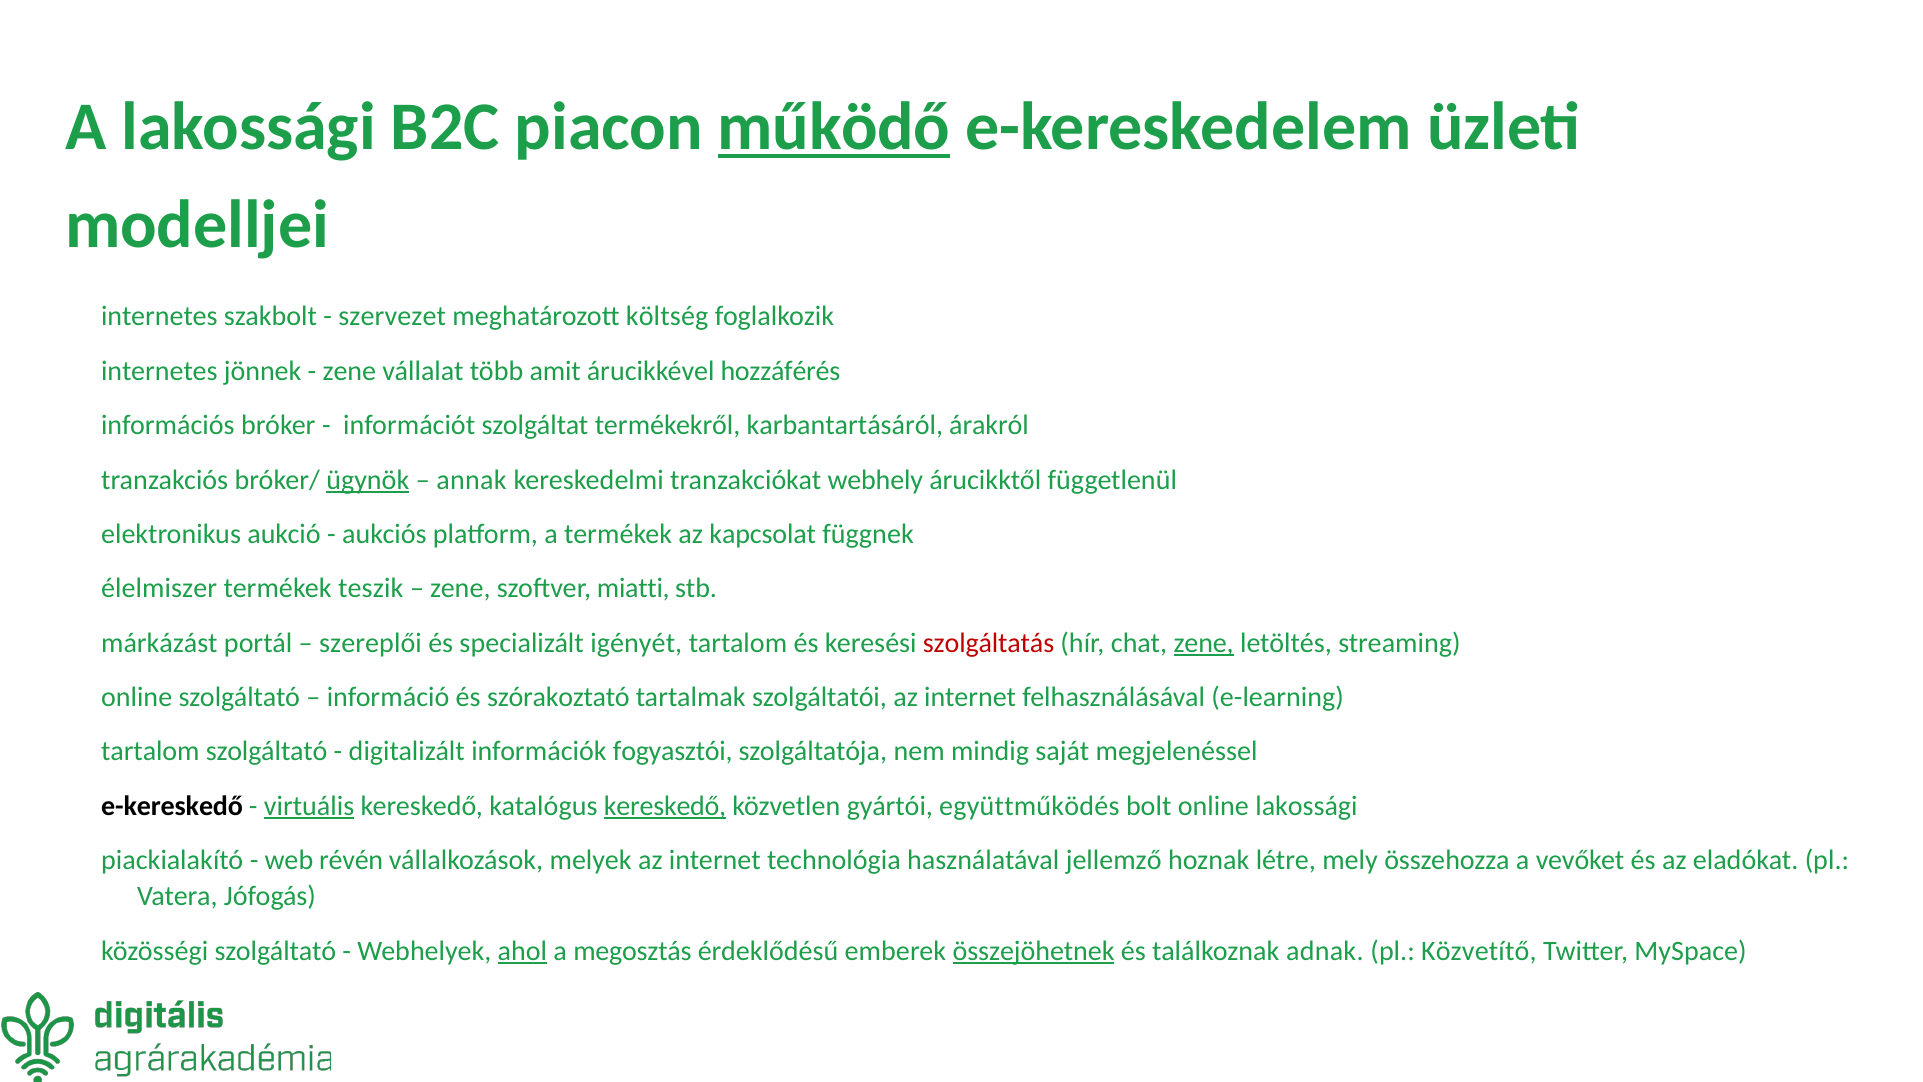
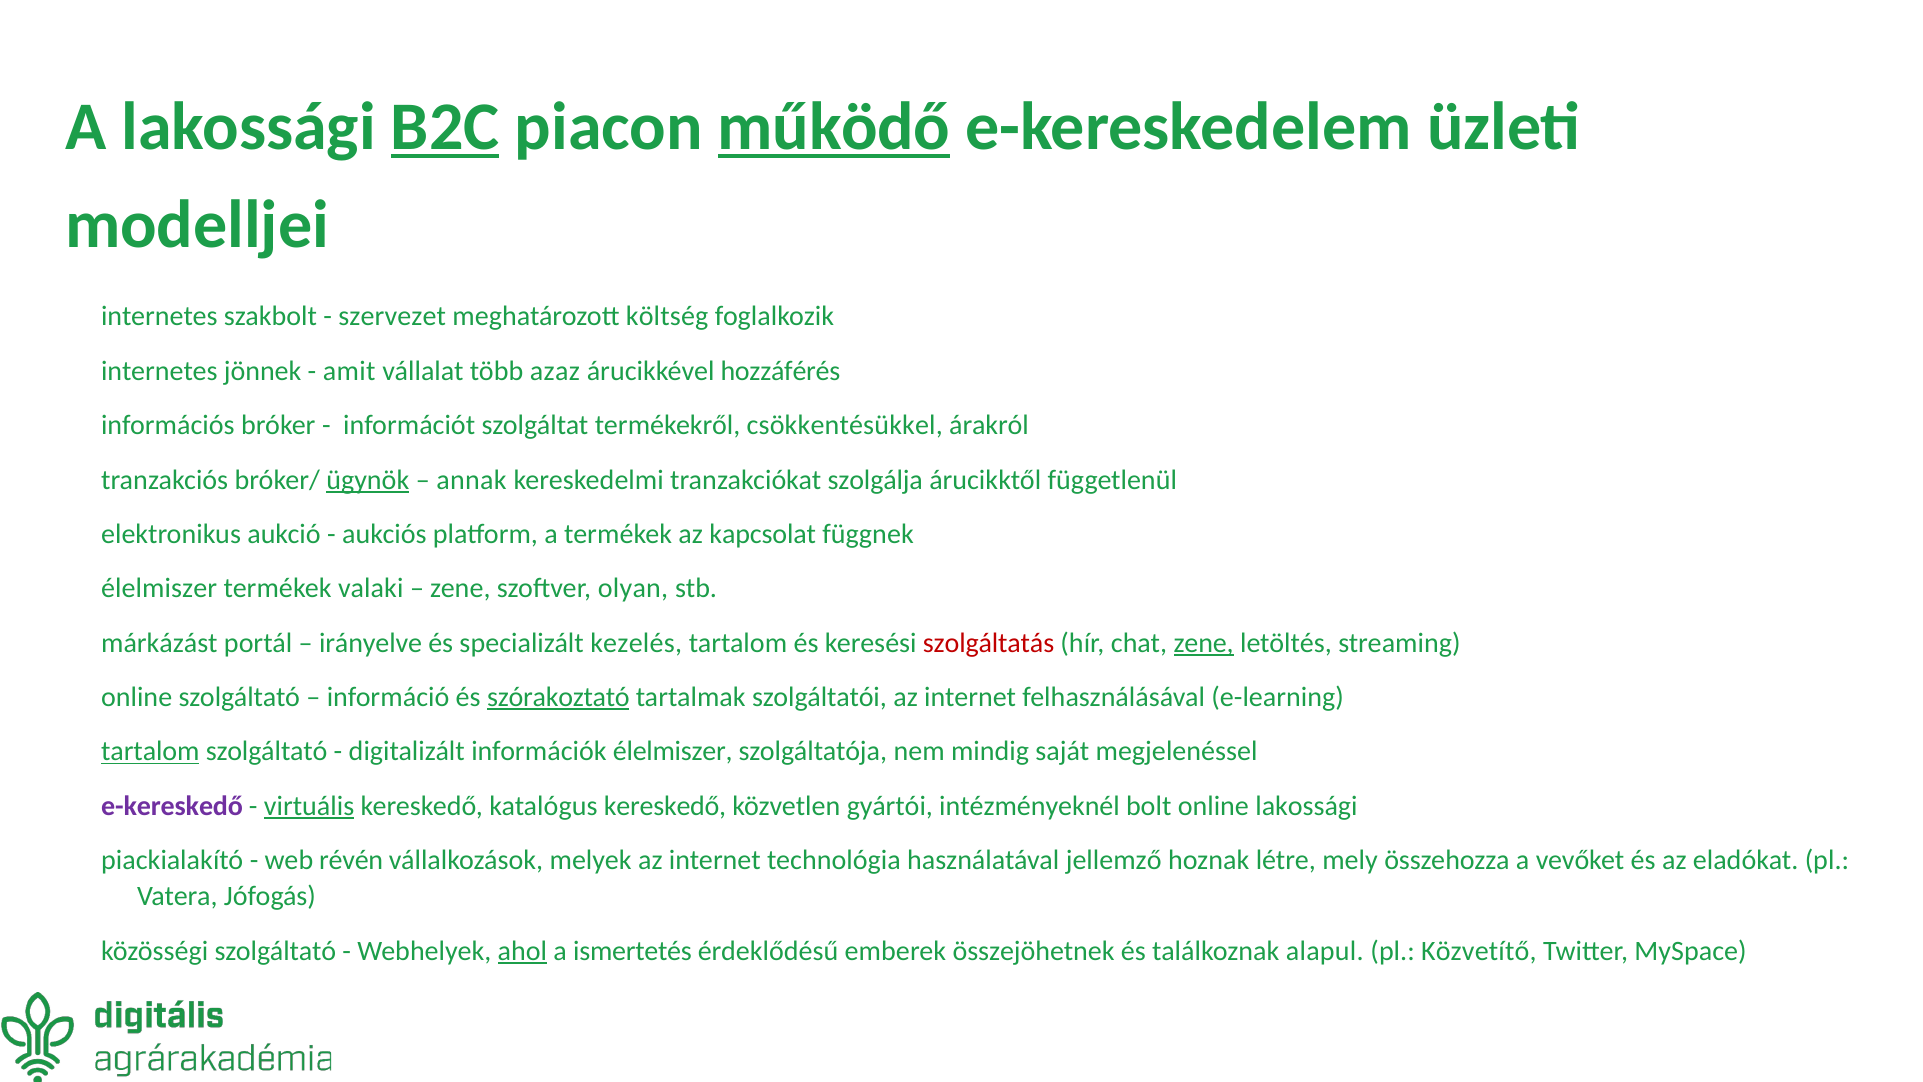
B2C underline: none -> present
zene at (349, 371): zene -> amit
amit: amit -> azaz
karbantartásáról: karbantartásáról -> csökkentésükkel
webhely: webhely -> szolgálja
teszik: teszik -> valaki
miatti: miatti -> olyan
szereplői: szereplői -> irányelve
igényét: igényét -> kezelés
szórakoztató underline: none -> present
tartalom at (150, 751) underline: none -> present
információk fogyasztói: fogyasztói -> élelmiszer
e-kereskedő colour: black -> purple
kereskedő at (665, 806) underline: present -> none
együttműködés: együttműködés -> intézményeknél
megosztás: megosztás -> ismertetés
összejöhetnek underline: present -> none
adnak: adnak -> alapul
